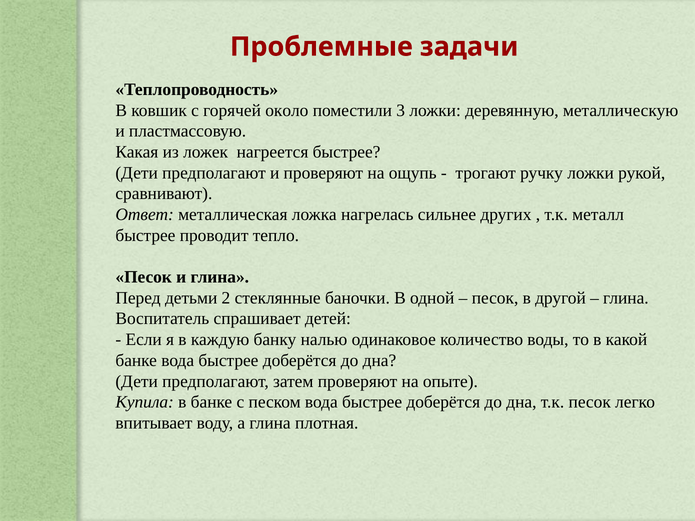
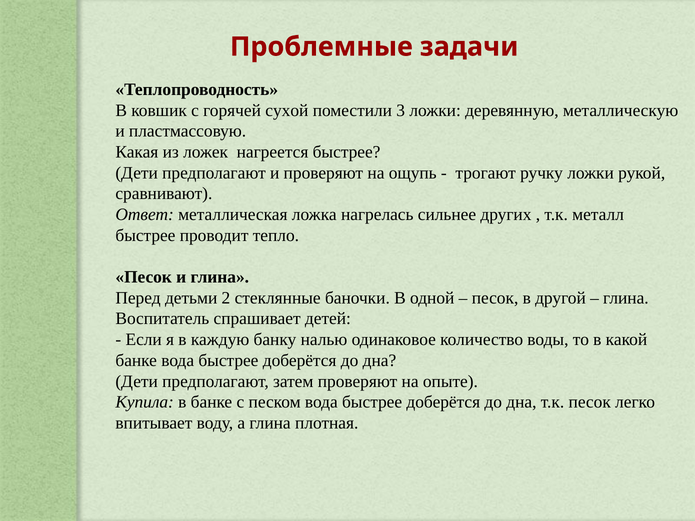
около: около -> сухой
